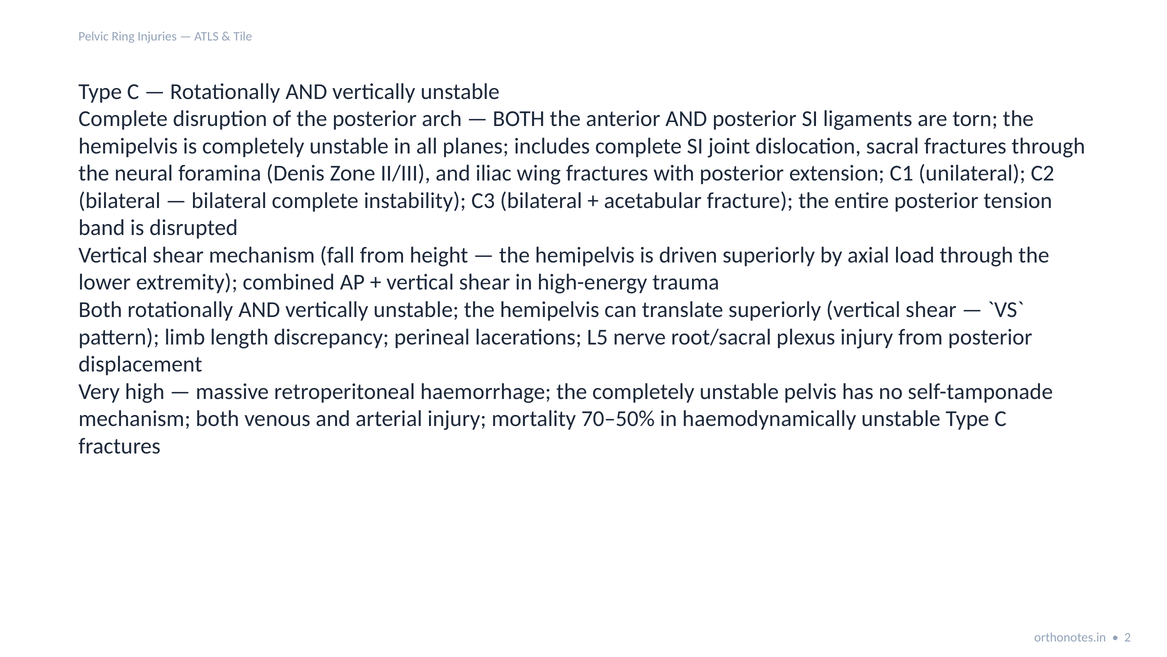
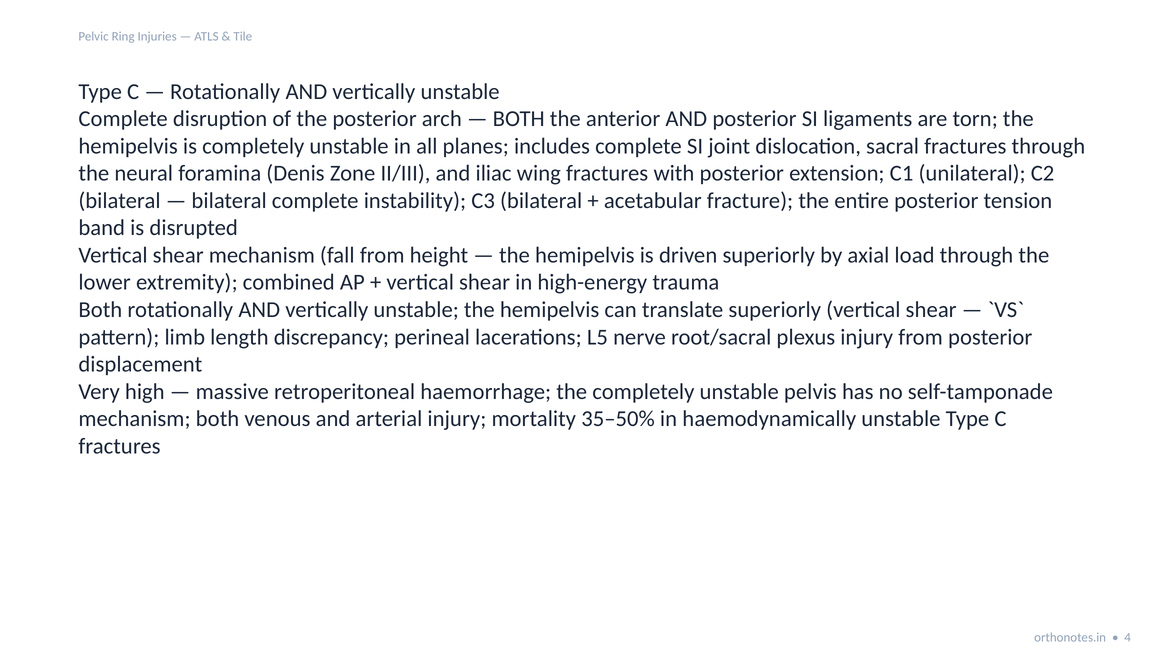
70–50%: 70–50% -> 35–50%
2: 2 -> 4
